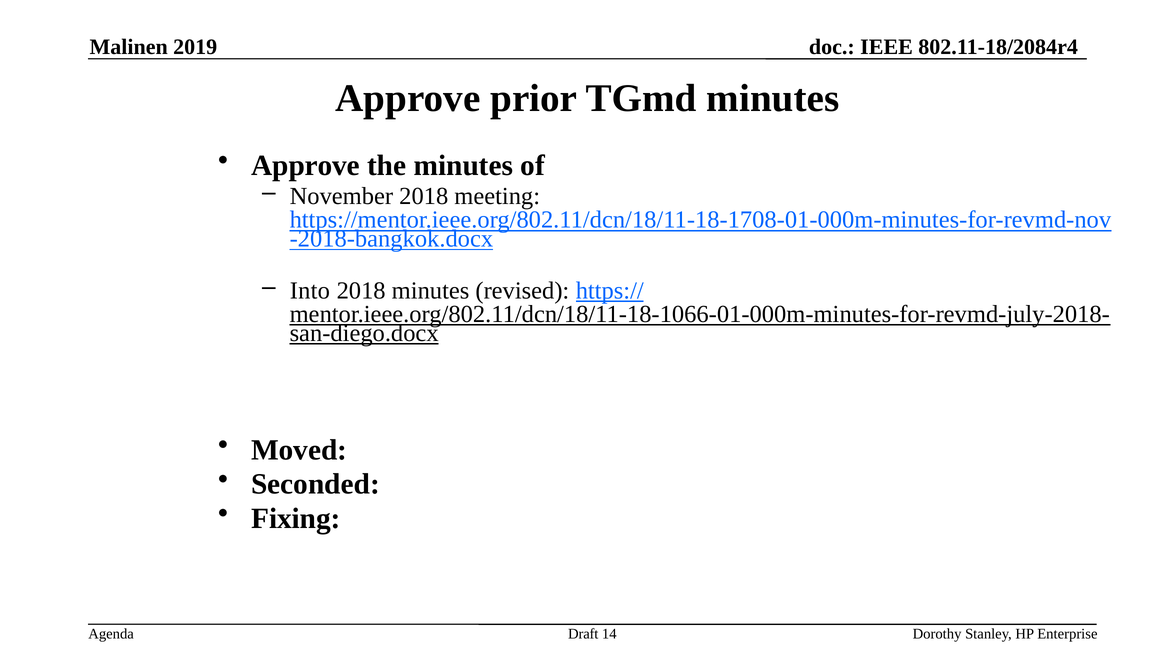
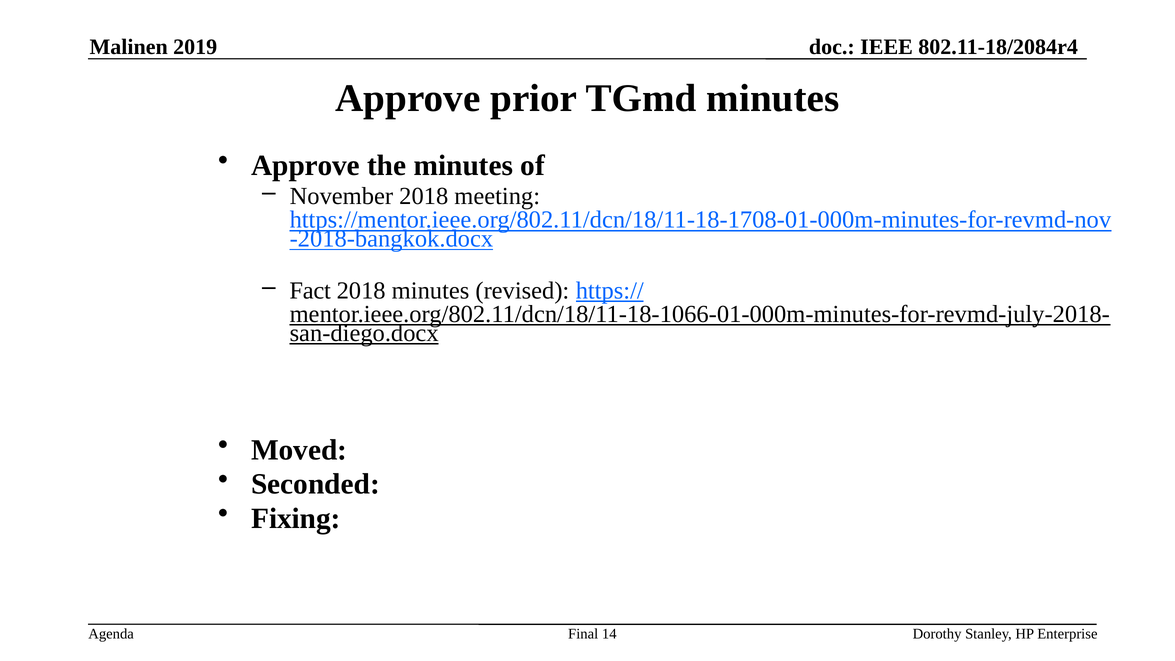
Into: Into -> Fact
Draft: Draft -> Final
